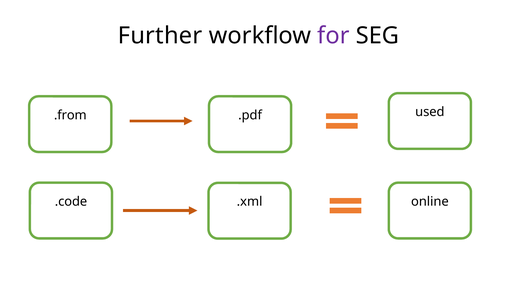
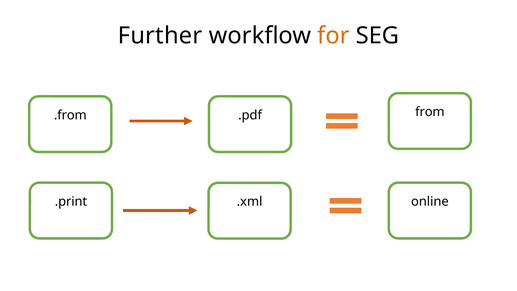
for colour: purple -> orange
used: used -> from
.code: .code -> .print
